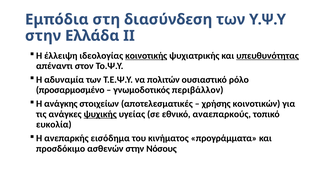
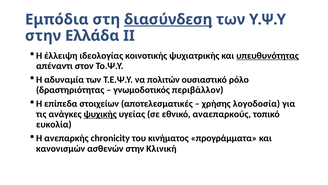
διασύνδεση underline: none -> present
κοινοτικής underline: present -> none
προσαρμοσμένο: προσαρμοσμένο -> δραστηριότητας
ανάγκης: ανάγκης -> επίπεδα
κοινοτικών: κοινοτικών -> λογοδοσία
εισόδημα: εισόδημα -> chronicity
προσδόκιμο: προσδόκιμο -> κανονισμών
Νόσους: Νόσους -> Κλινική
